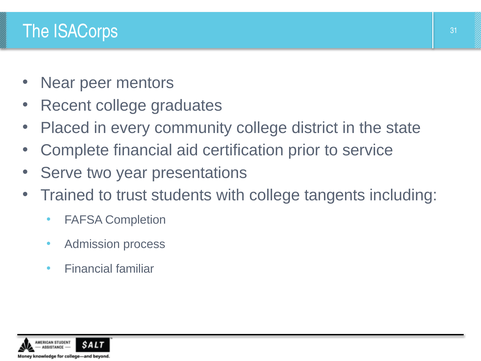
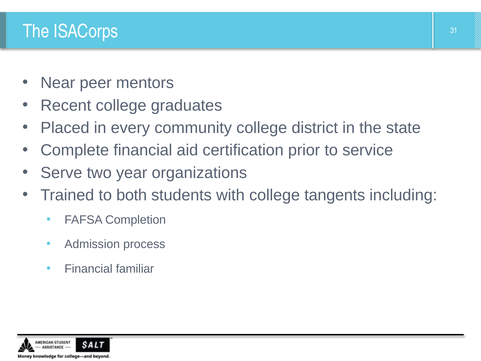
presentations: presentations -> organizations
trust: trust -> both
